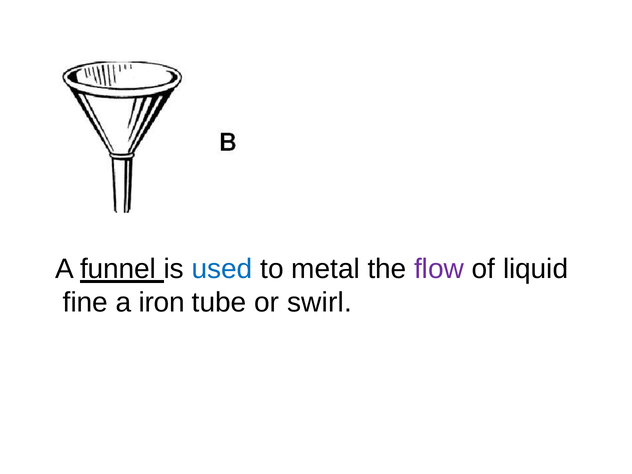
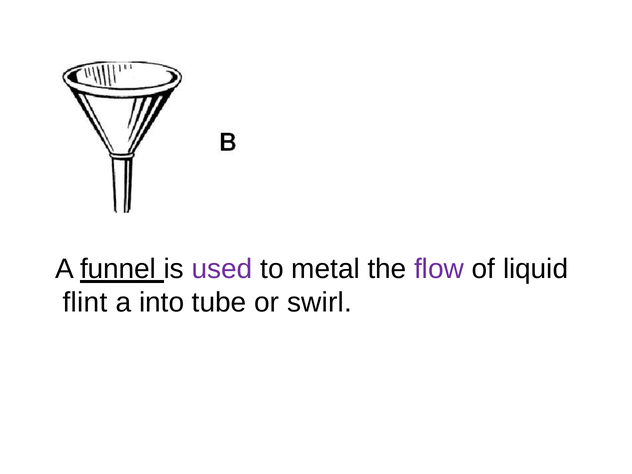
used colour: blue -> purple
fine: fine -> flint
iron: iron -> into
